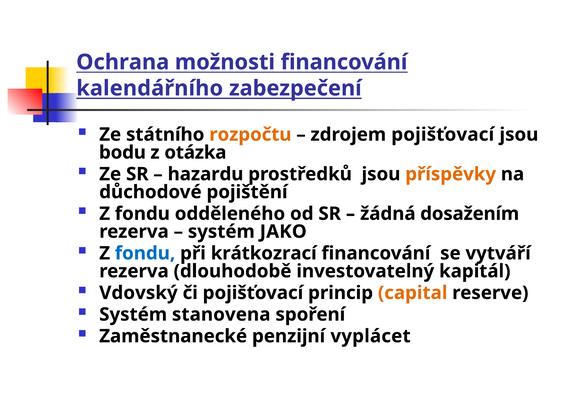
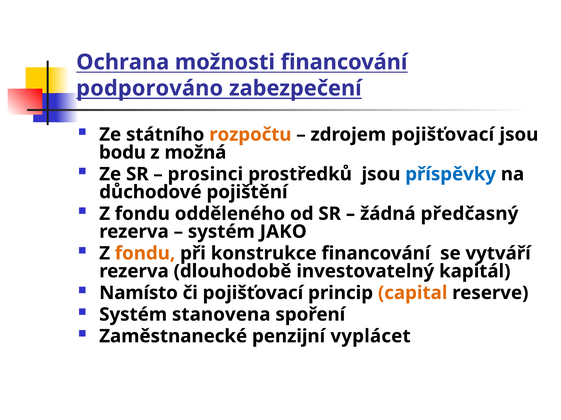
kalendářního: kalendářního -> podporováno
otázka: otázka -> možná
hazardu: hazardu -> prosinci
příspěvky colour: orange -> blue
dosažením: dosažením -> předčasný
fondu at (145, 254) colour: blue -> orange
krátkozrací: krátkozrací -> konstrukce
Vdovský: Vdovský -> Namísto
